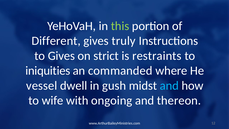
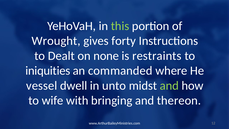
Different: Different -> Wrought
truly: truly -> forty
to Gives: Gives -> Dealt
strict: strict -> none
gush: gush -> unto
and at (169, 85) colour: light blue -> light green
ongoing: ongoing -> bringing
